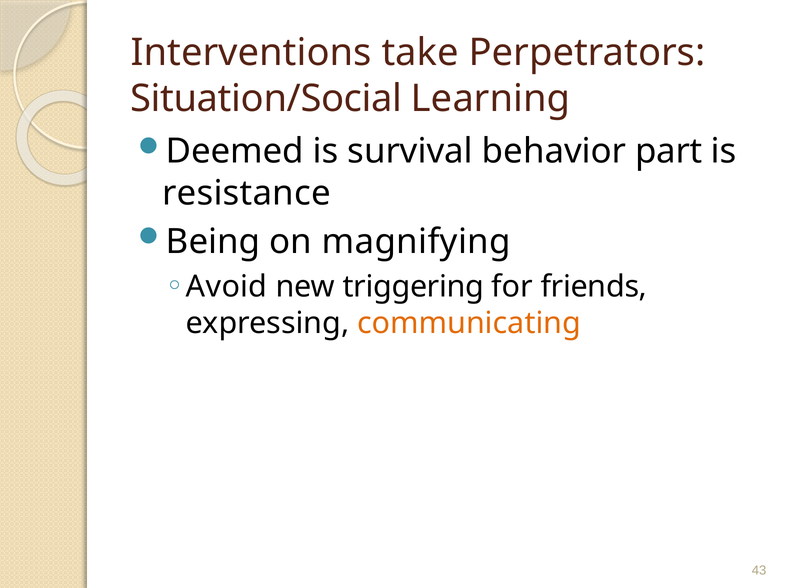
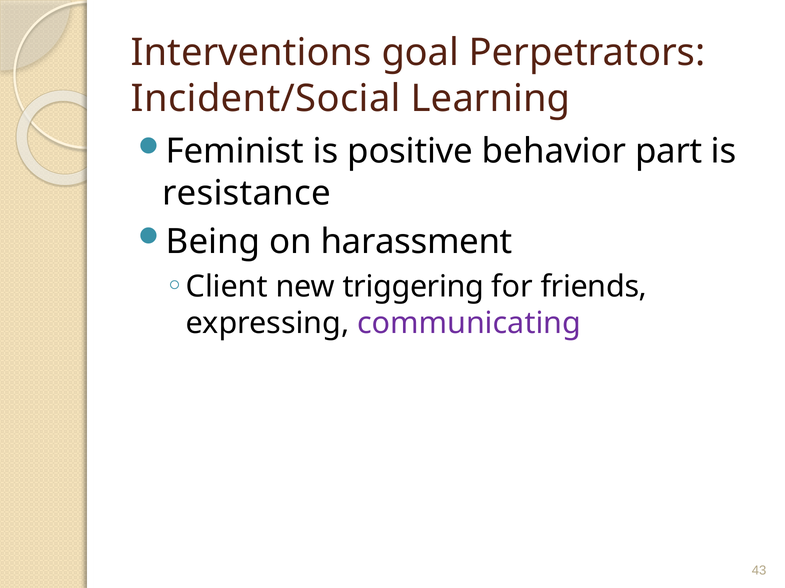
take: take -> goal
Situation/Social: Situation/Social -> Incident/Social
Deemed: Deemed -> Feminist
survival: survival -> positive
magnifying: magnifying -> harassment
Avoid: Avoid -> Client
communicating colour: orange -> purple
